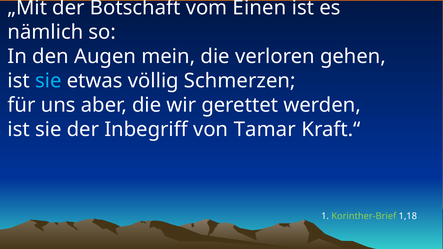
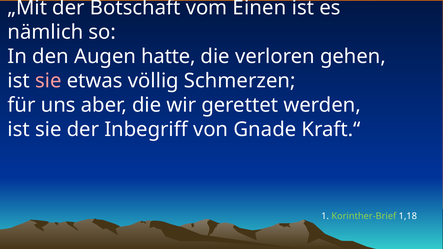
mein: mein -> hatte
sie at (48, 81) colour: light blue -> pink
Tamar: Tamar -> Gnade
